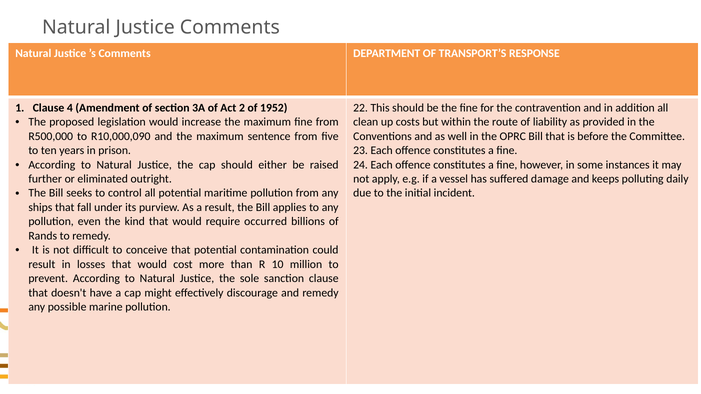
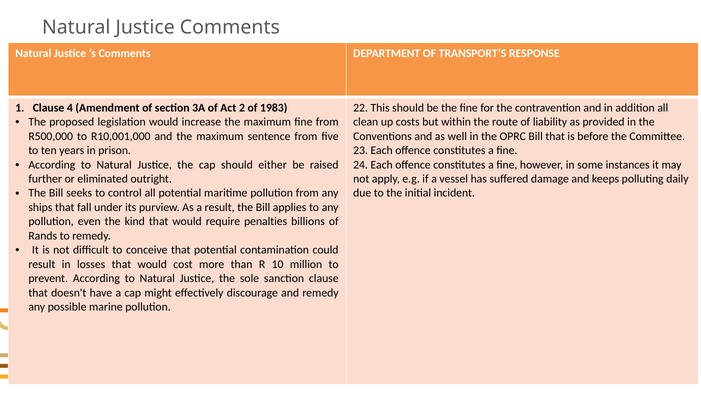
1952: 1952 -> 1983
R10,000,090: R10,000,090 -> R10,001,000
occurred: occurred -> penalties
